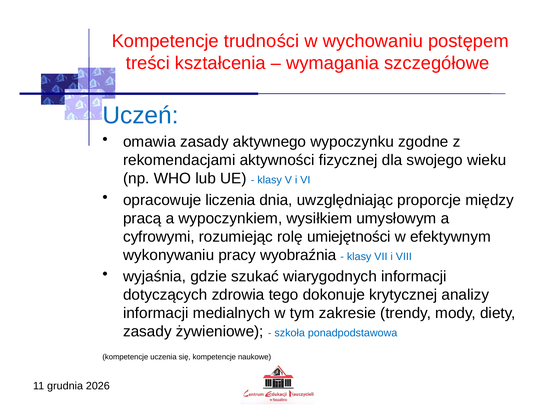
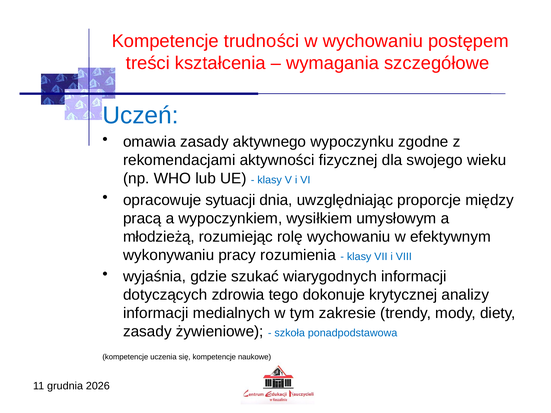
liczenia: liczenia -> sytuacji
cyfrowymi: cyfrowymi -> młodzieżą
rolę umiejętności: umiejętności -> wychowaniu
wyobraźnia: wyobraźnia -> rozumienia
